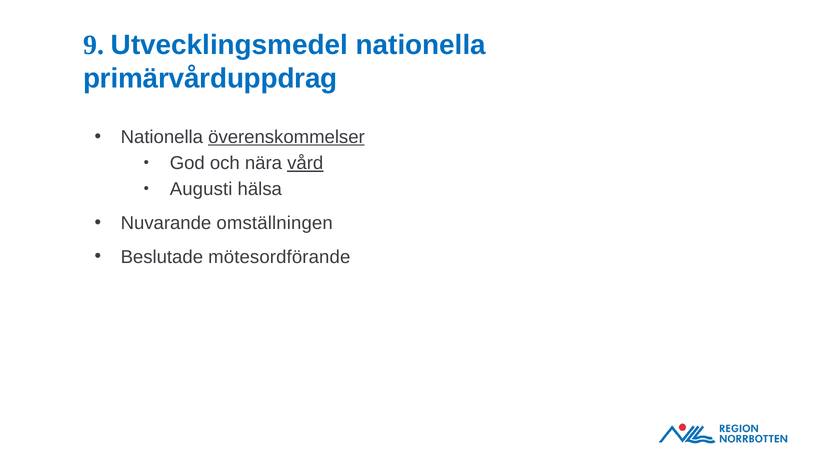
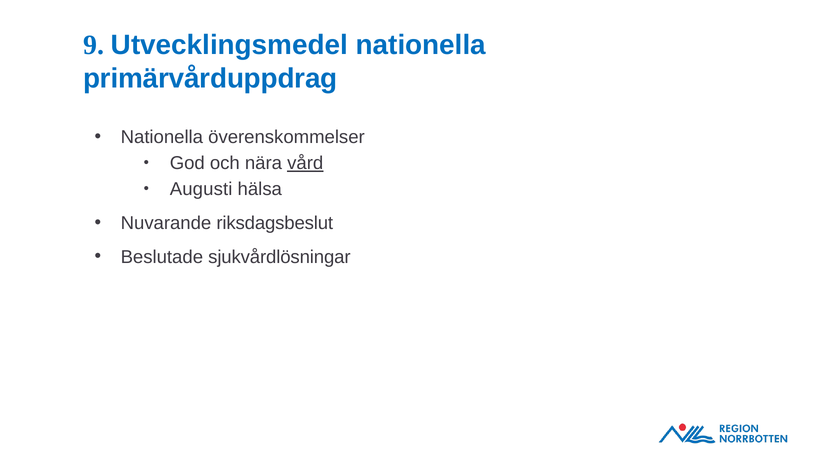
överenskommelser underline: present -> none
omställningen: omställningen -> riksdagsbeslut
mötesordförande: mötesordförande -> sjukvårdlösningar
